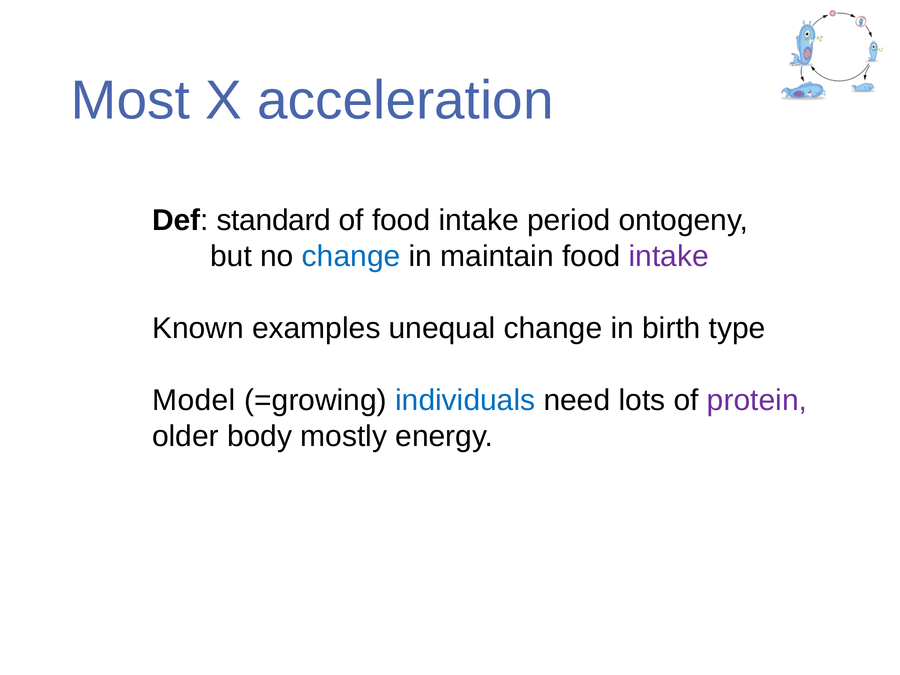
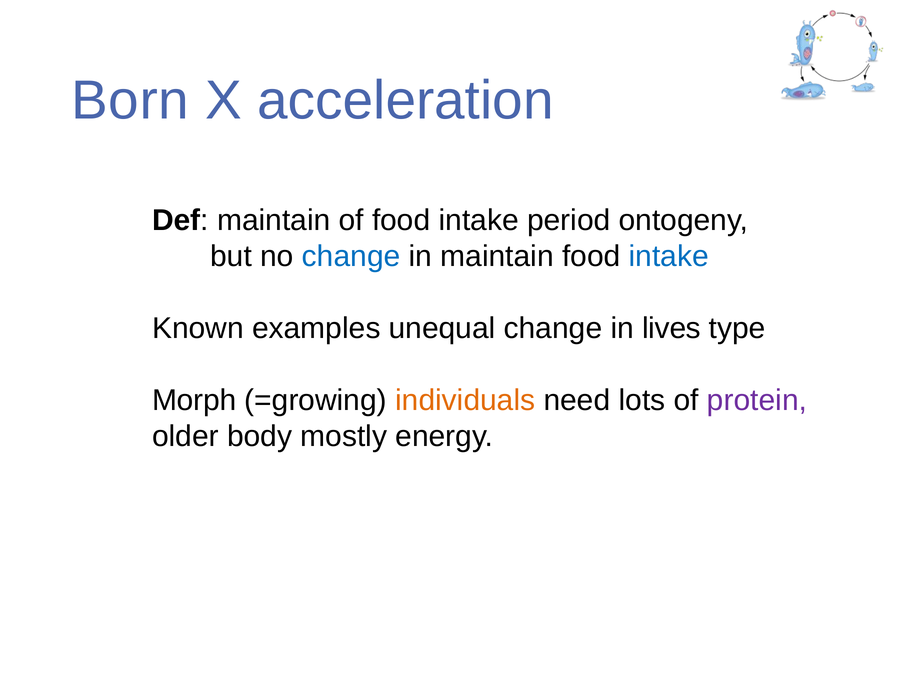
Most: Most -> Born
Def standard: standard -> maintain
intake at (669, 256) colour: purple -> blue
birth: birth -> lives
Model: Model -> Morph
individuals colour: blue -> orange
